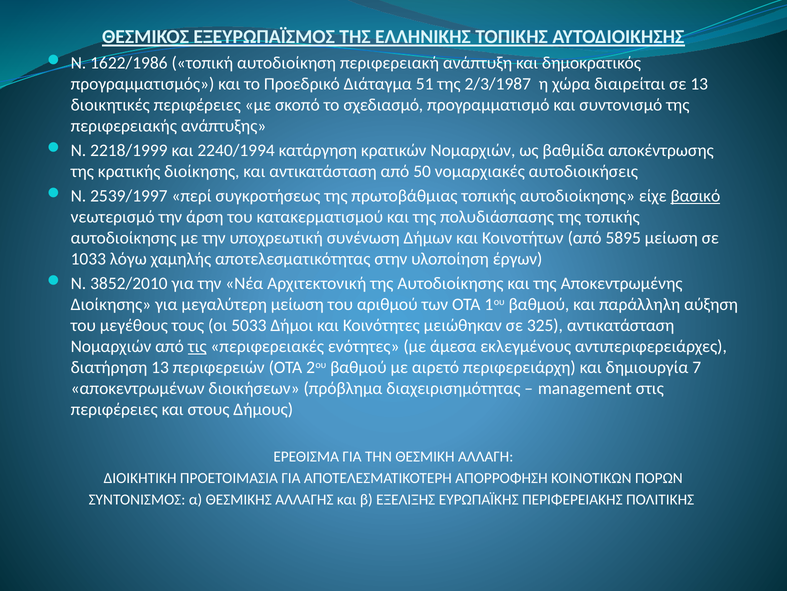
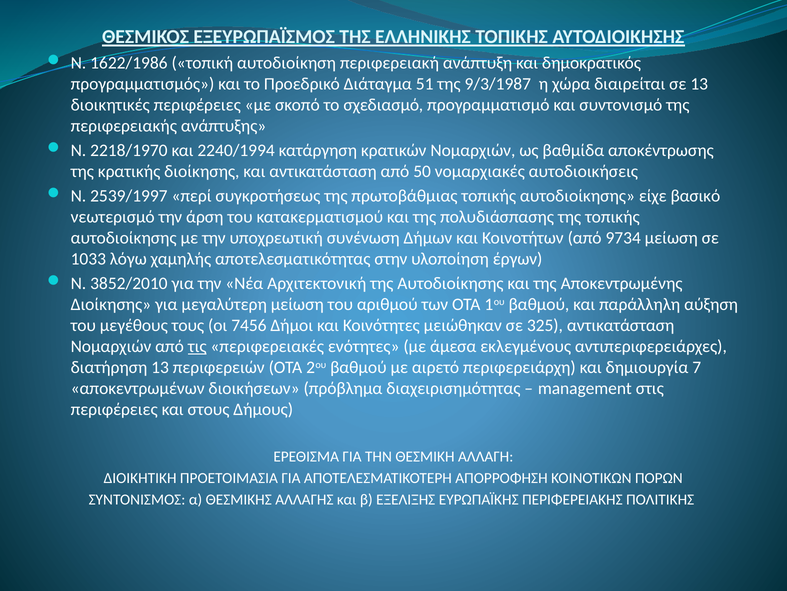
2/3/1987: 2/3/1987 -> 9/3/1987
2218/1999: 2218/1999 -> 2218/1970
βασικό underline: present -> none
5895: 5895 -> 9734
5033: 5033 -> 7456
